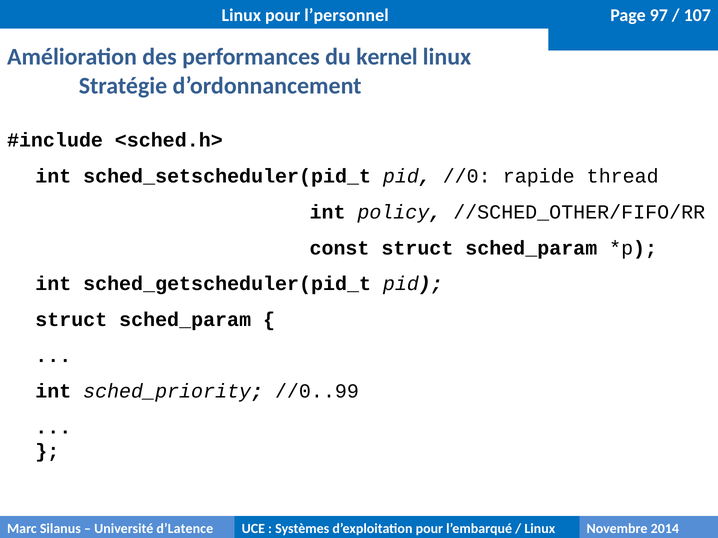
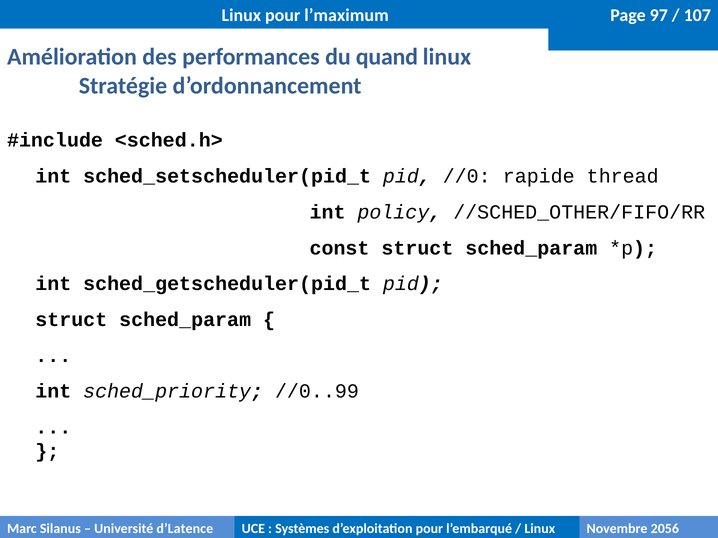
l’personnel: l’personnel -> l’maximum
kernel: kernel -> quand
2014: 2014 -> 2056
